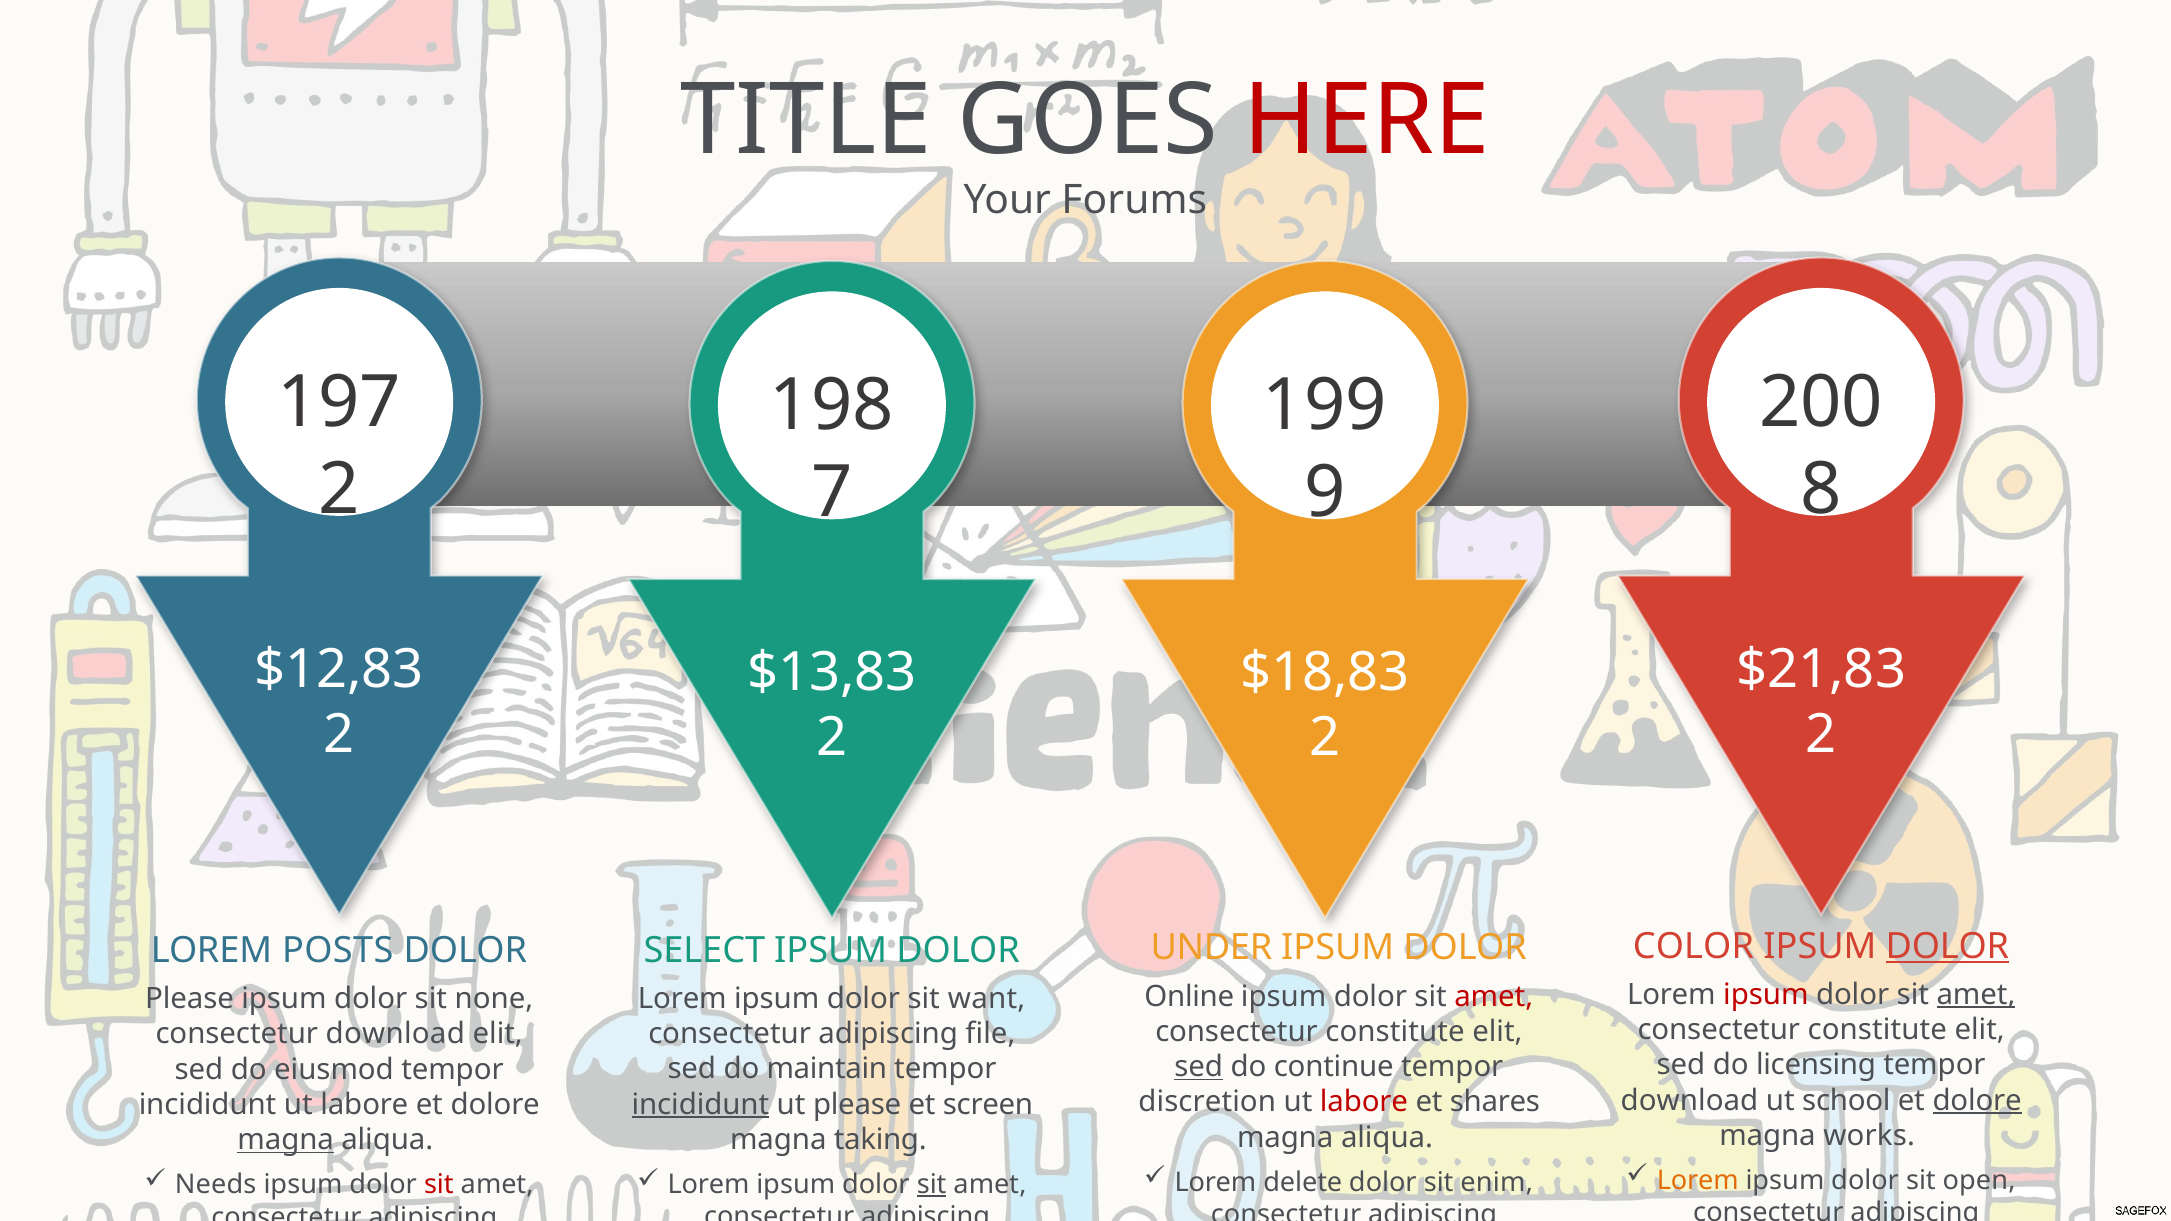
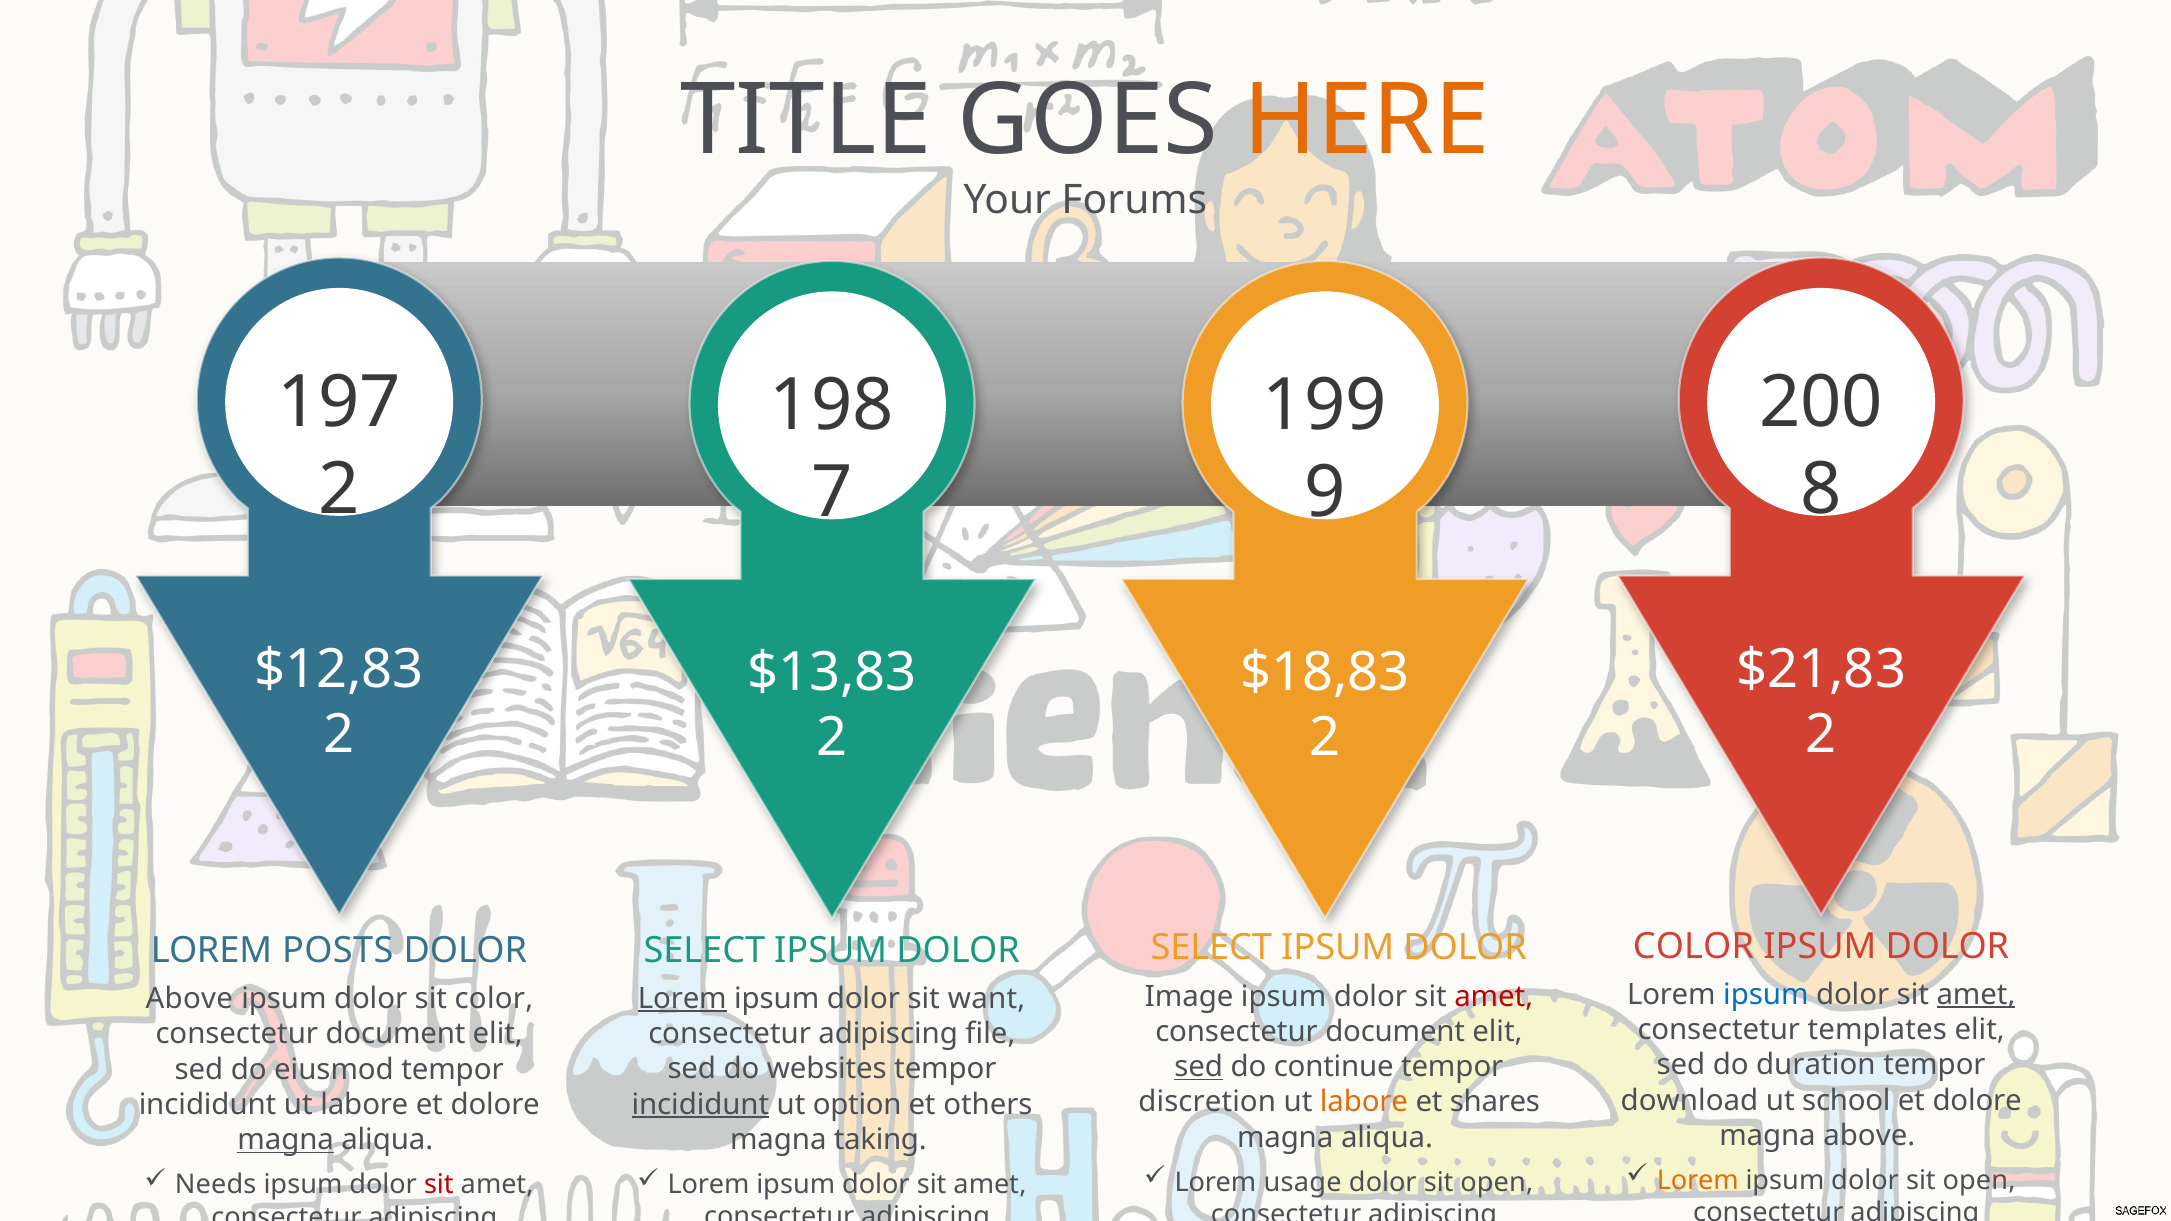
HERE colour: red -> orange
DOLOR at (1947, 946) underline: present -> none
UNDER at (1211, 948): UNDER -> SELECT
ipsum at (1766, 995) colour: red -> blue
Online: Online -> Image
Please at (190, 999): Please -> Above
sit none: none -> color
Lorem at (682, 999) underline: none -> present
constitute at (1877, 1030): constitute -> templates
constitute at (1395, 1032): constitute -> document
download at (395, 1034): download -> document
licensing: licensing -> duration
maintain: maintain -> websites
dolore at (1977, 1101) underline: present -> none
labore at (1364, 1102) colour: red -> orange
ut please: please -> option
screen: screen -> others
magna works: works -> above
delete: delete -> usage
enim at (1497, 1182): enim -> open
sit at (932, 1185) underline: present -> none
